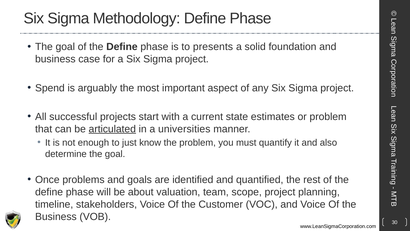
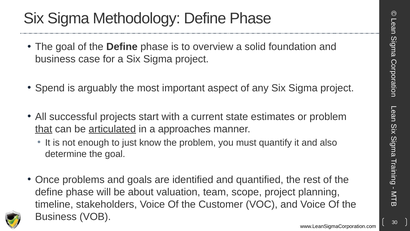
presents: presents -> overview
that underline: none -> present
universities: universities -> approaches
